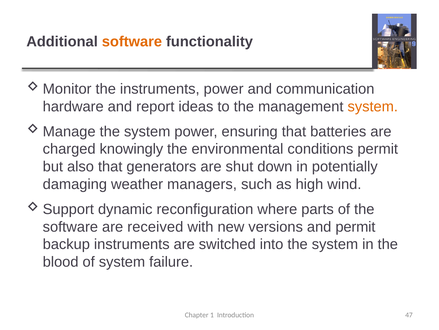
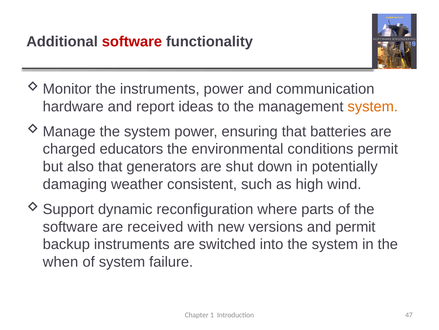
software at (132, 42) colour: orange -> red
knowingly: knowingly -> educators
managers: managers -> consistent
blood: blood -> when
